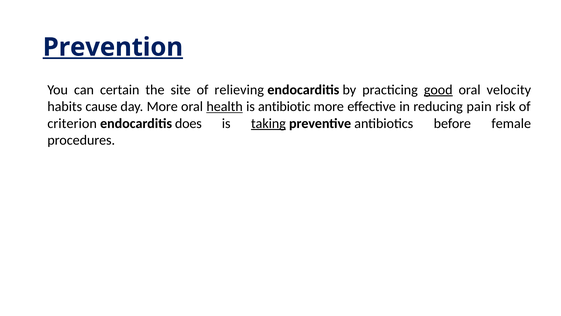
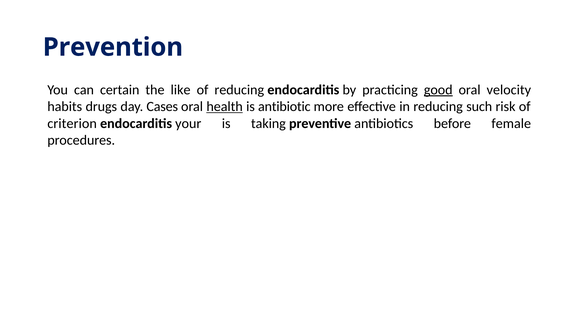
Prevention underline: present -> none
site: site -> like
of relieving: relieving -> reducing
cause: cause -> drugs
day More: More -> Cases
pain: pain -> such
does: does -> your
taking underline: present -> none
